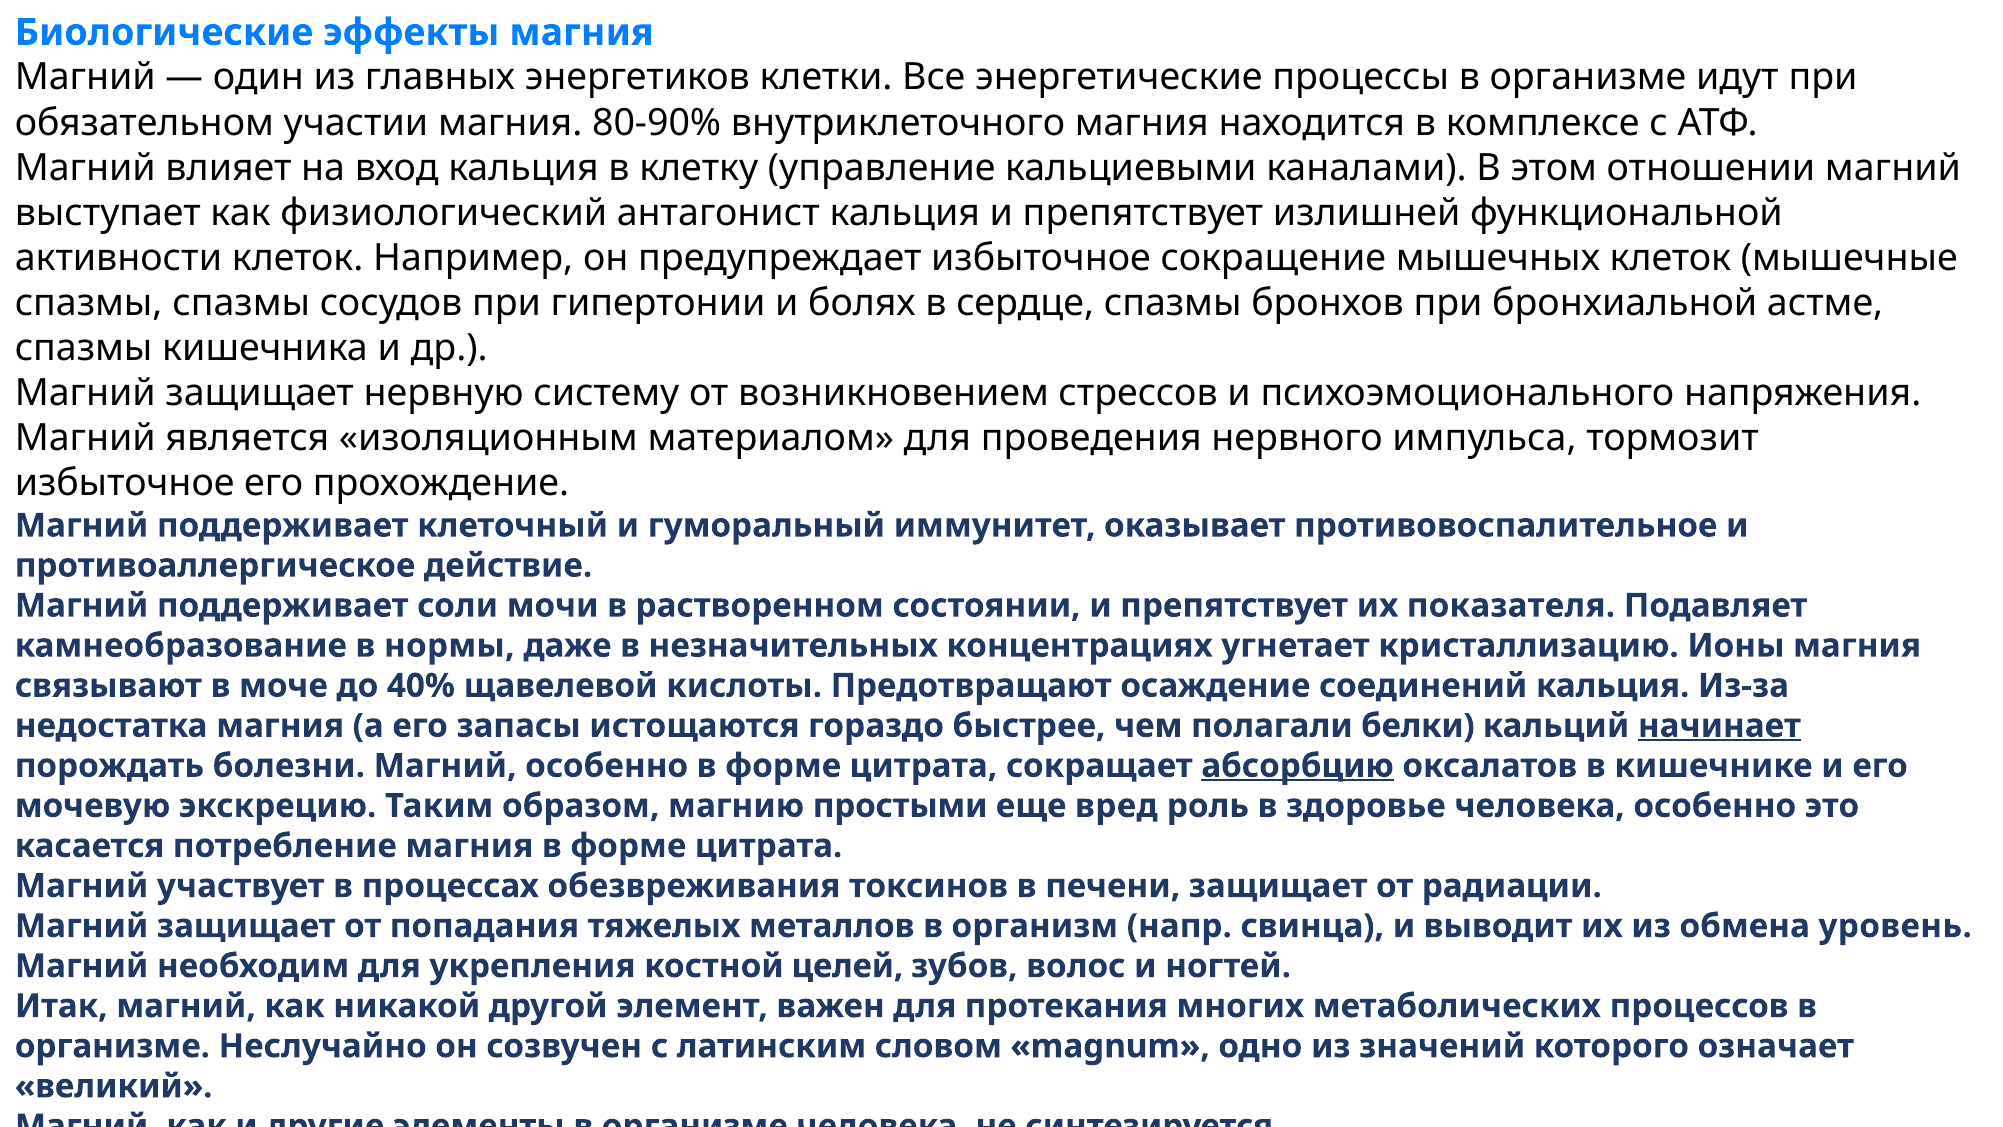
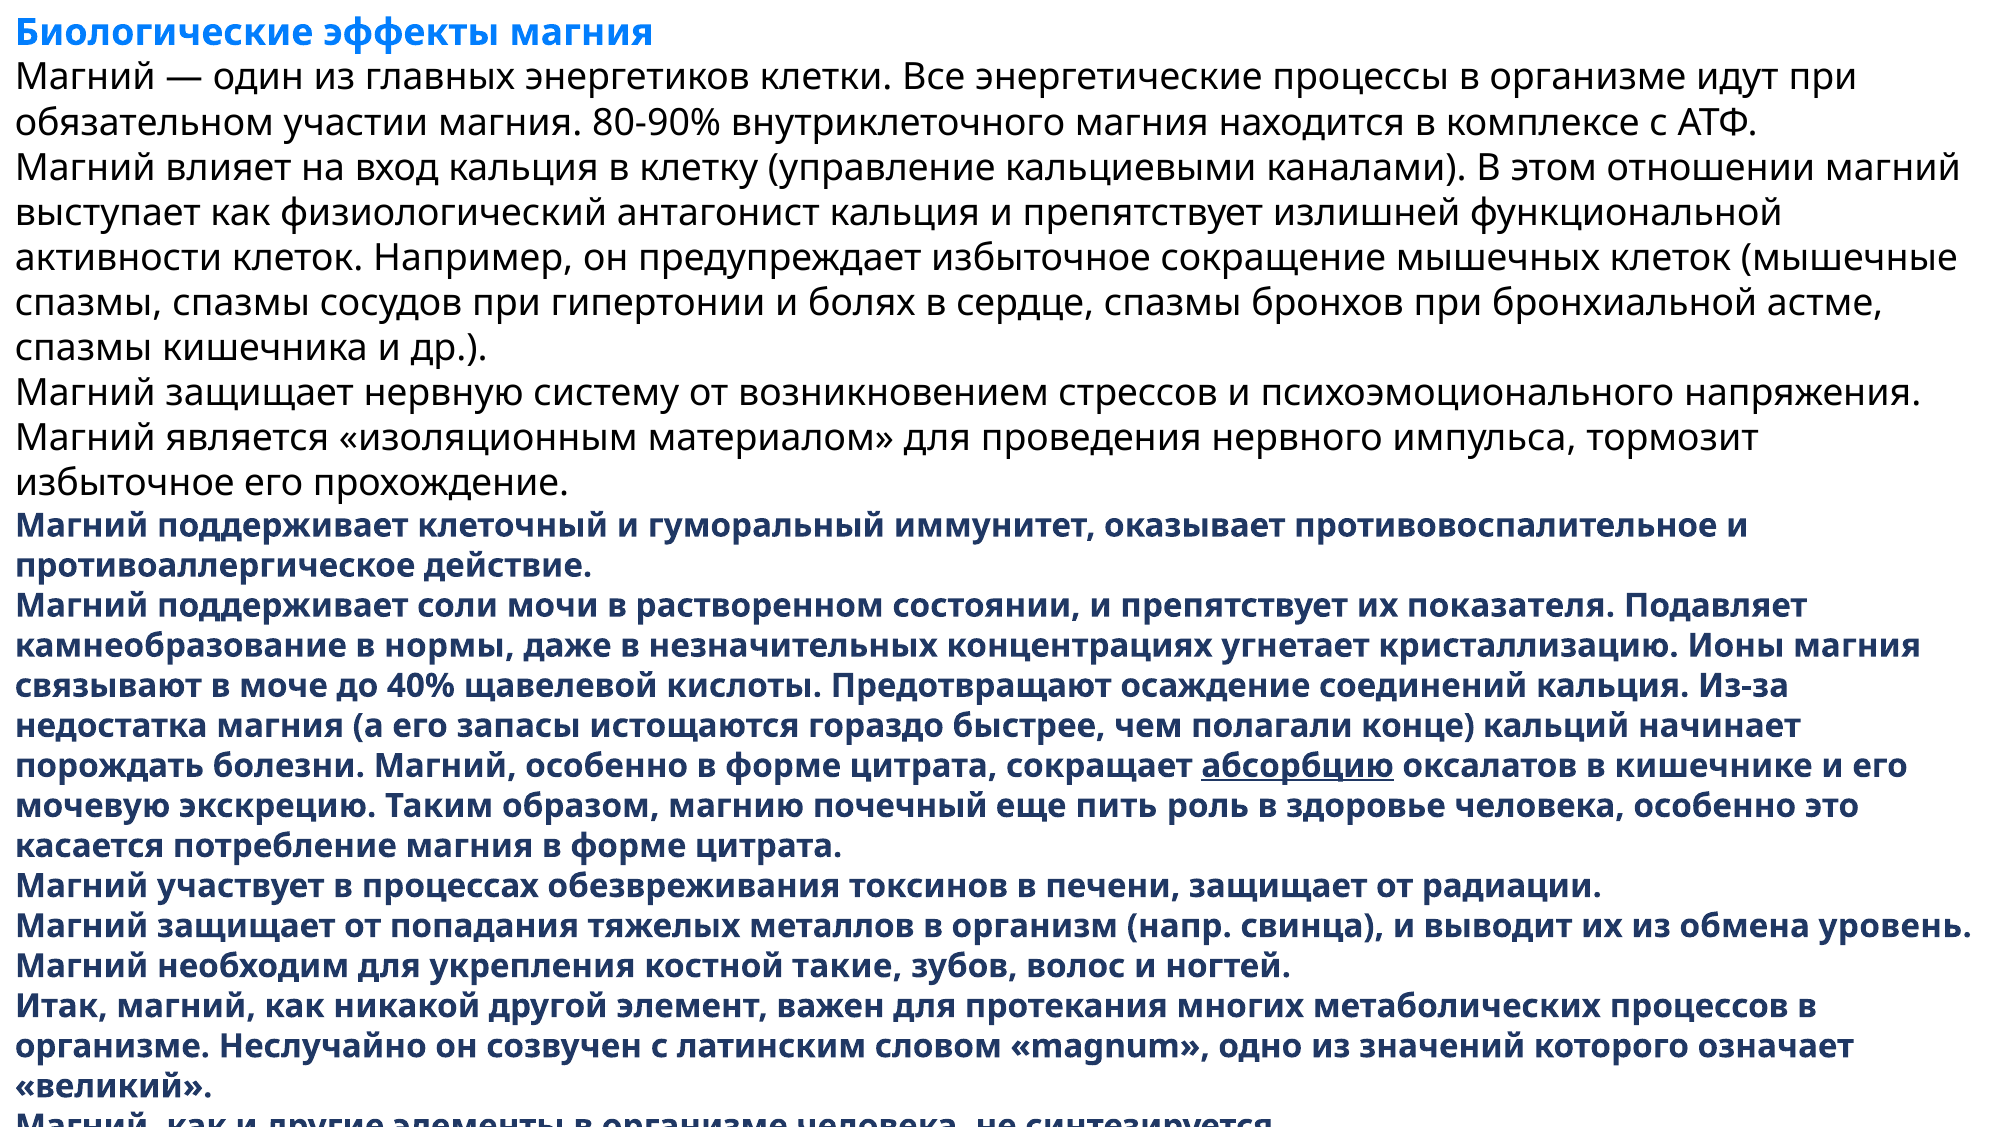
белки: белки -> конце
начинает underline: present -> none
простыми: простыми -> почечный
вред: вред -> пить
целей: целей -> такие
